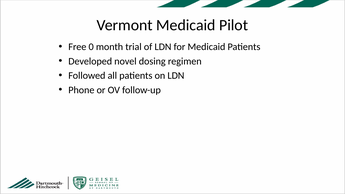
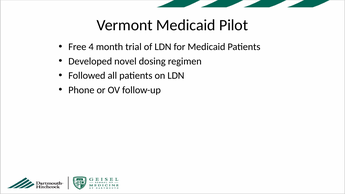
0: 0 -> 4
